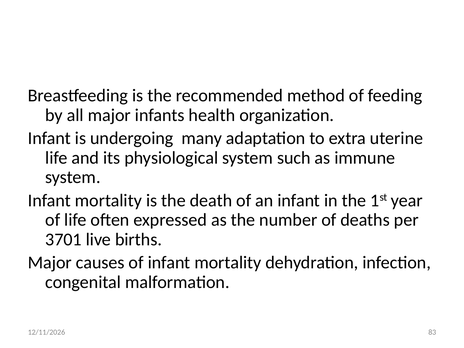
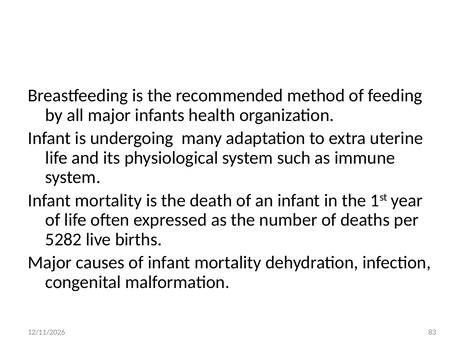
3701: 3701 -> 5282
